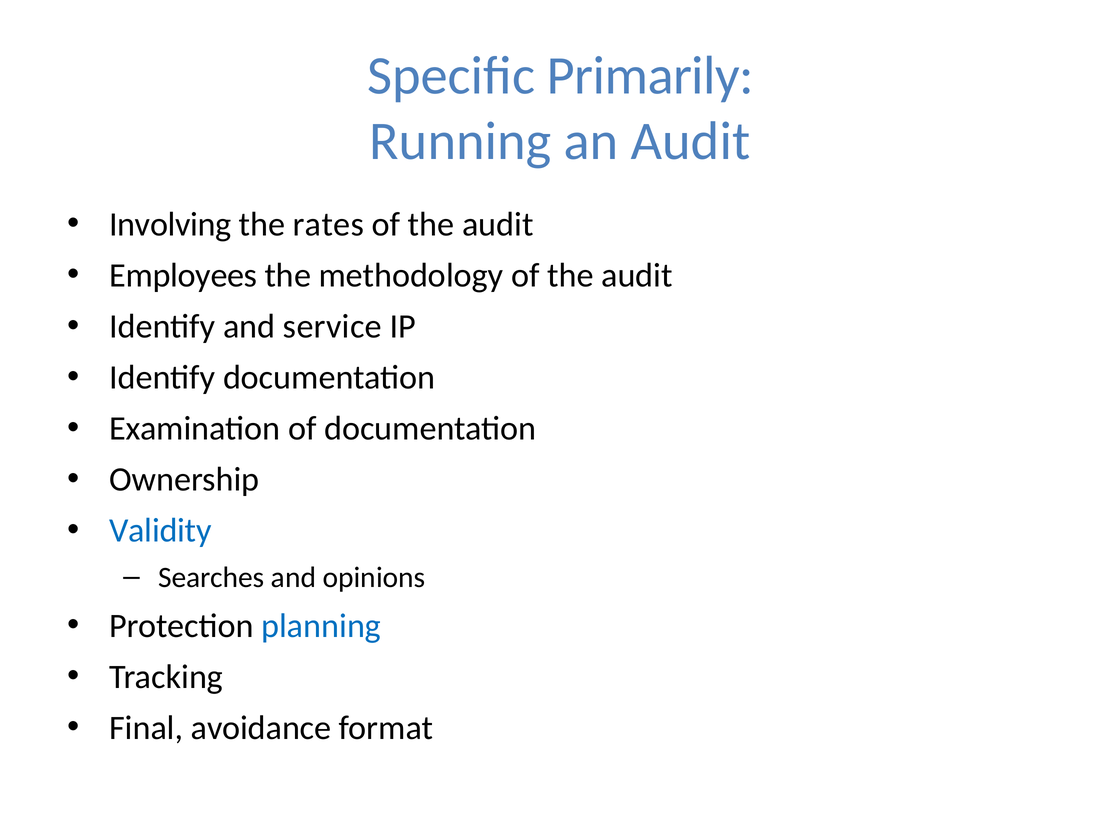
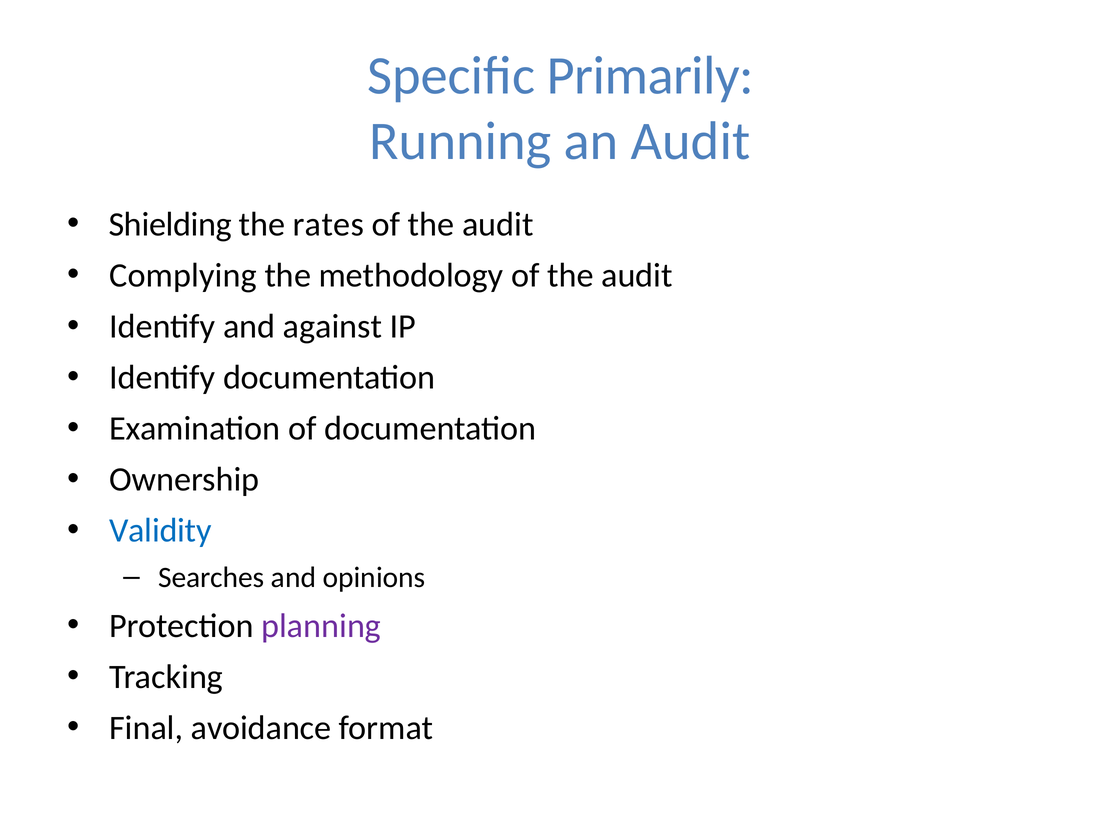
Involving: Involving -> Shielding
Employees: Employees -> Complying
service: service -> against
planning colour: blue -> purple
